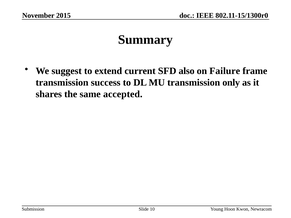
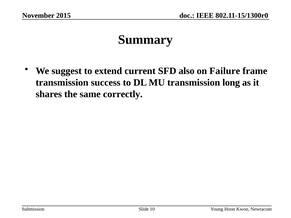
only: only -> long
accepted: accepted -> correctly
